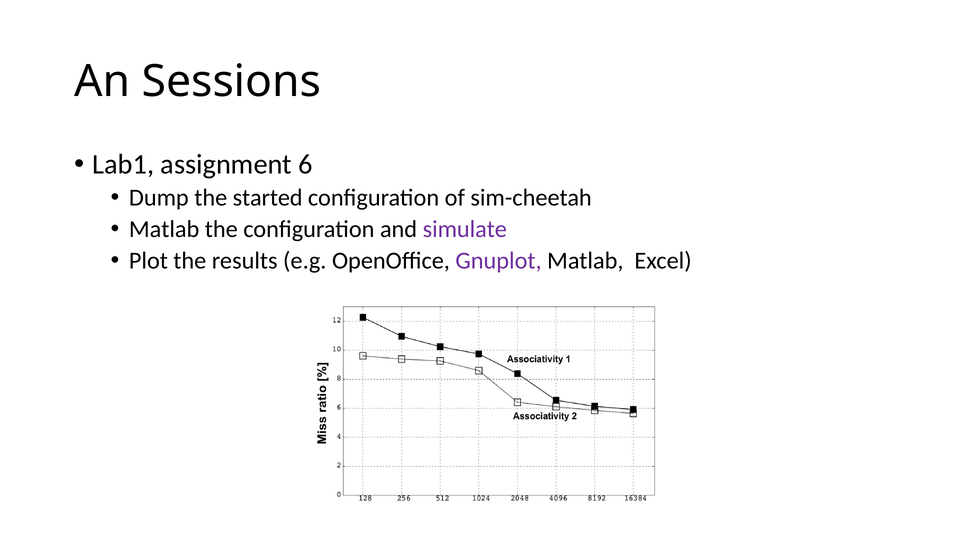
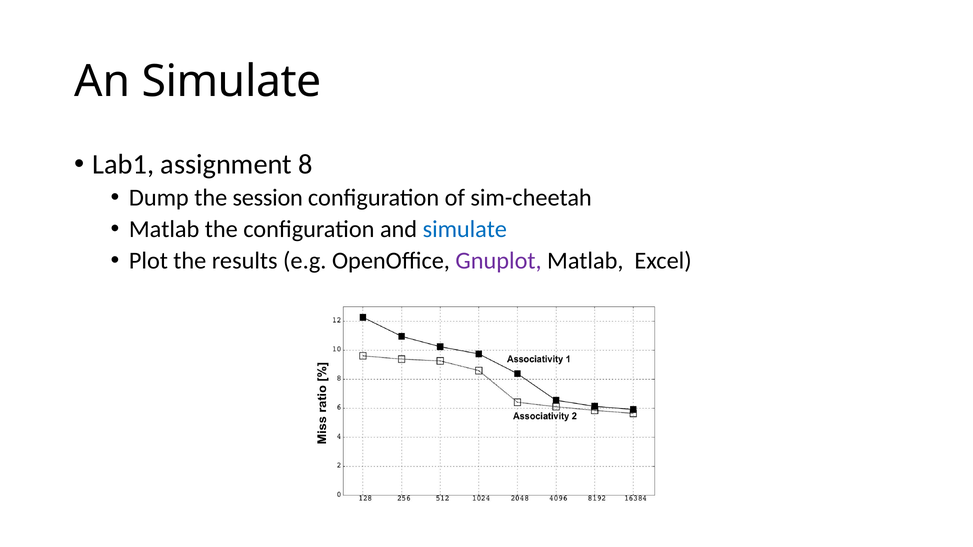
An Sessions: Sessions -> Simulate
6: 6 -> 8
started: started -> session
simulate at (465, 229) colour: purple -> blue
